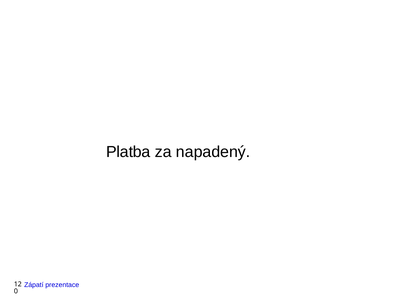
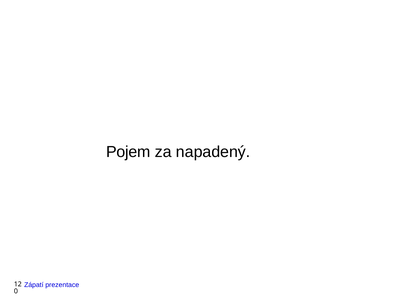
Platba: Platba -> Pojem
